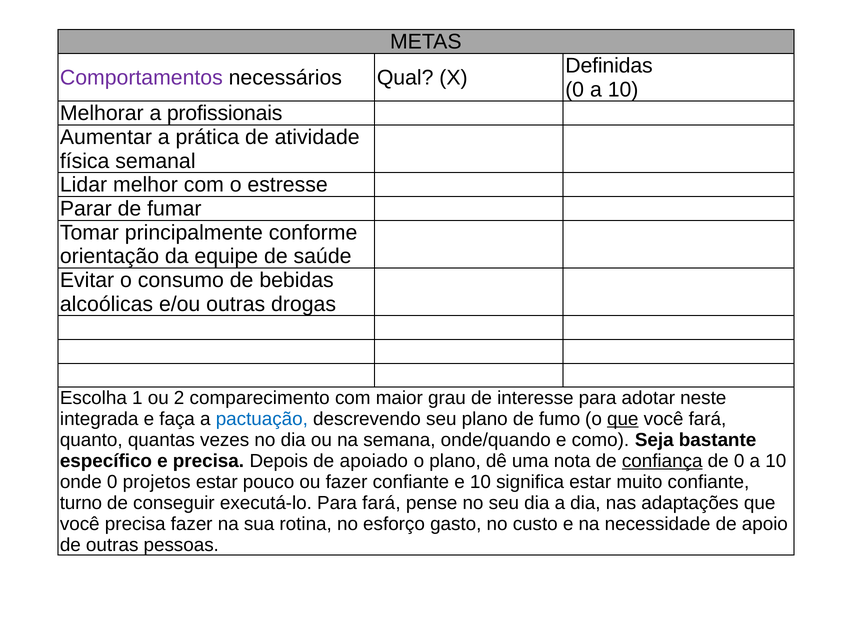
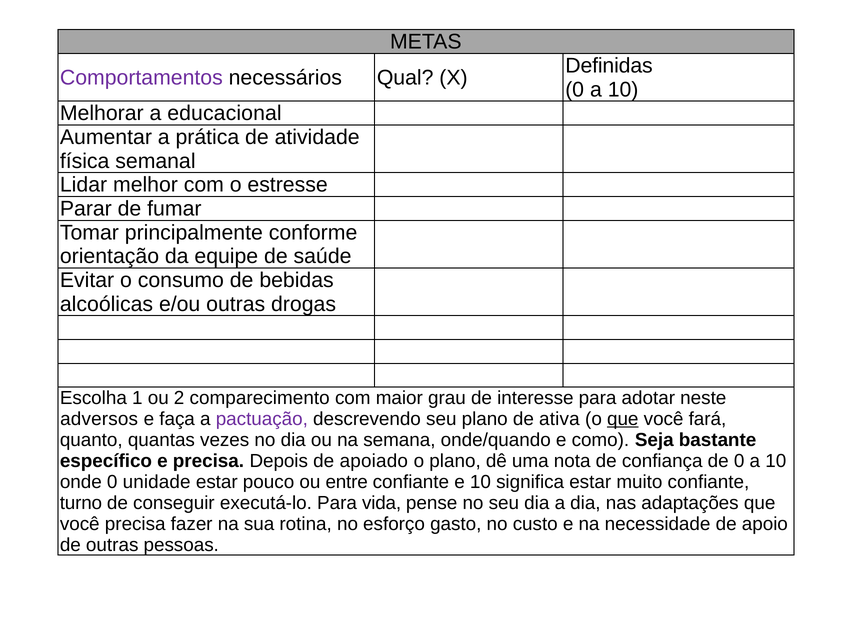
profissionais: profissionais -> educacional
integrada: integrada -> adversos
pactuação colour: blue -> purple
fumo: fumo -> ativa
confiança underline: present -> none
projetos: projetos -> unidade
ou fazer: fazer -> entre
Para fará: fará -> vida
